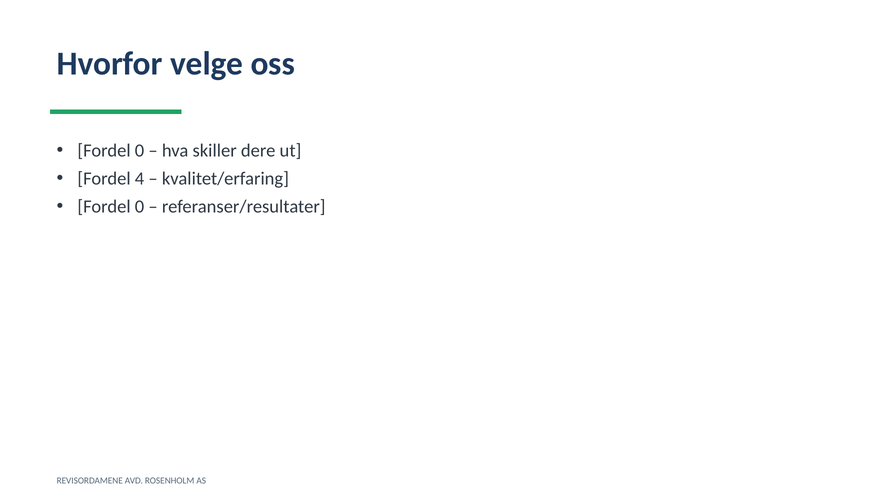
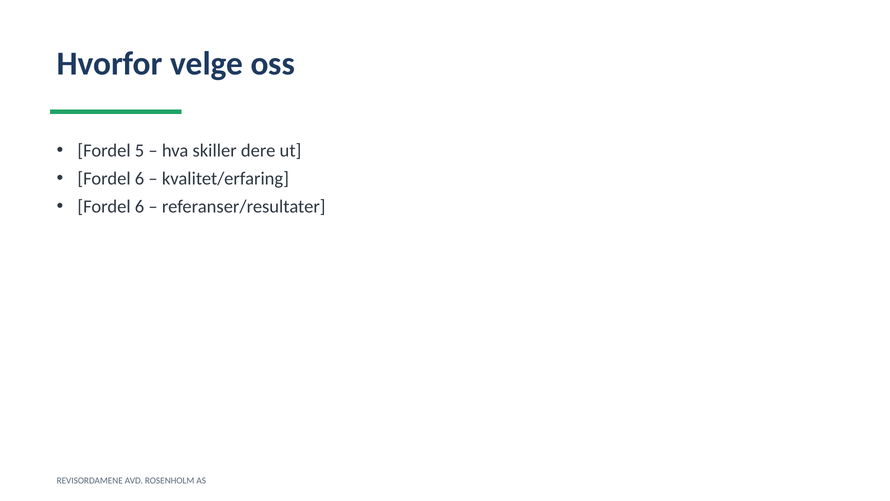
0 at (140, 151): 0 -> 5
4 at (140, 179): 4 -> 6
0 at (140, 206): 0 -> 6
